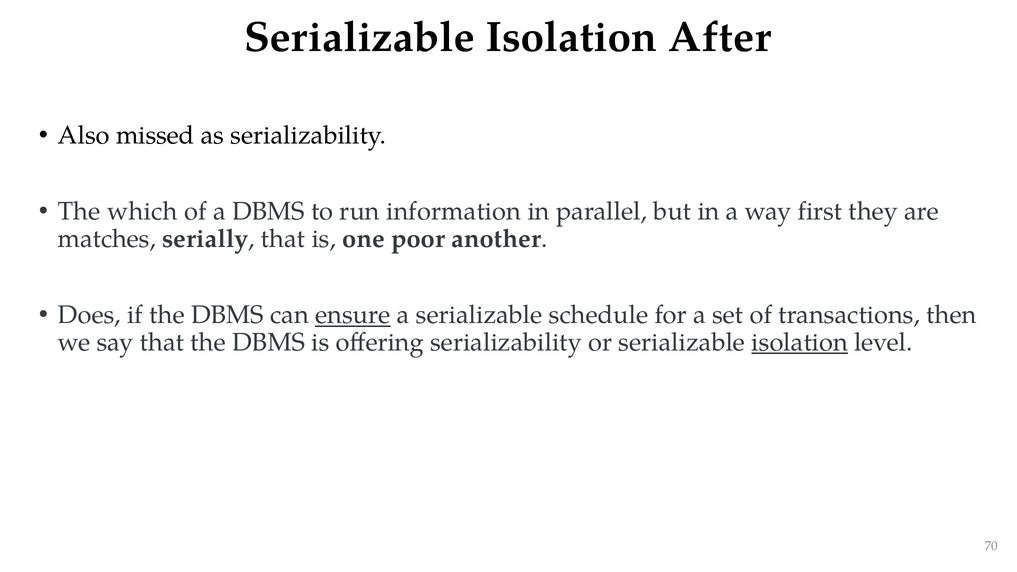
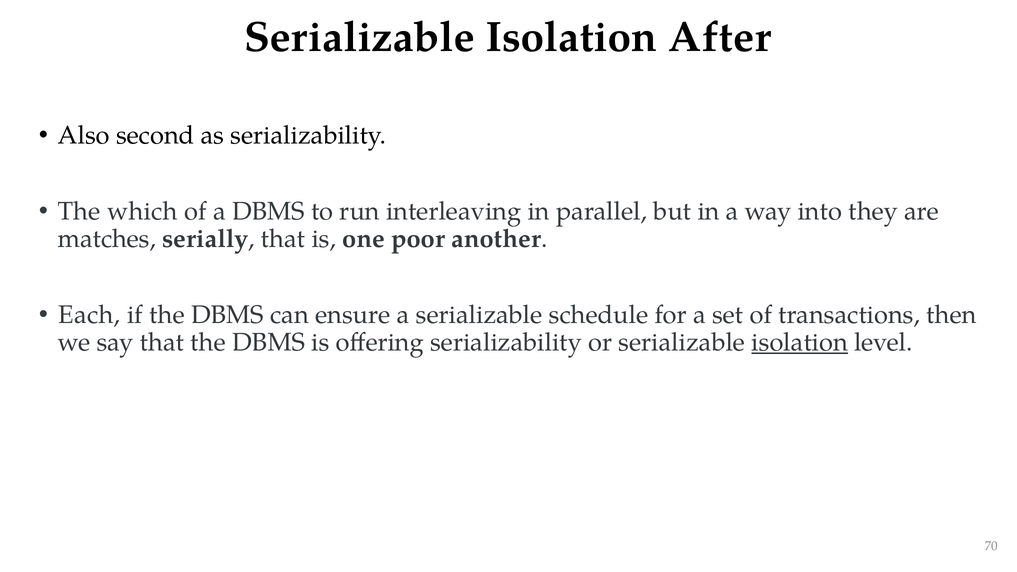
missed: missed -> second
information: information -> interleaving
first: first -> into
Does: Does -> Each
ensure underline: present -> none
